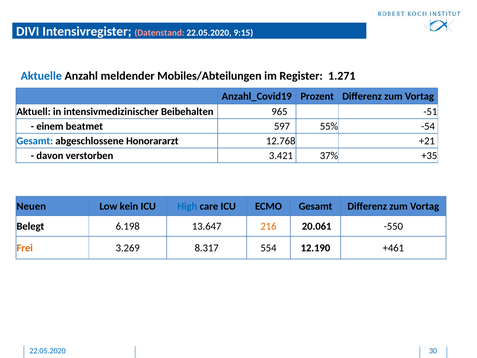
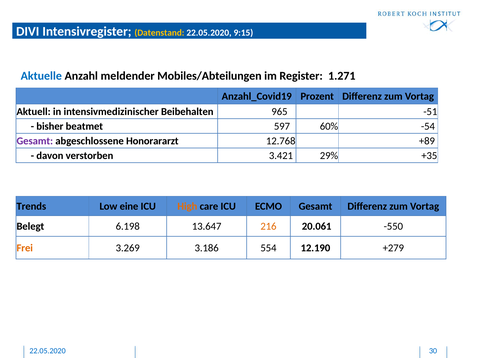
Datenstand colour: pink -> yellow
einem: einem -> bisher
55%: 55% -> 60%
Gesamt at (35, 141) colour: blue -> purple
+21: +21 -> +89
37%: 37% -> 29%
Neuen: Neuen -> Trends
kein: kein -> eine
High colour: blue -> orange
8.317: 8.317 -> 3.186
+461: +461 -> +279
